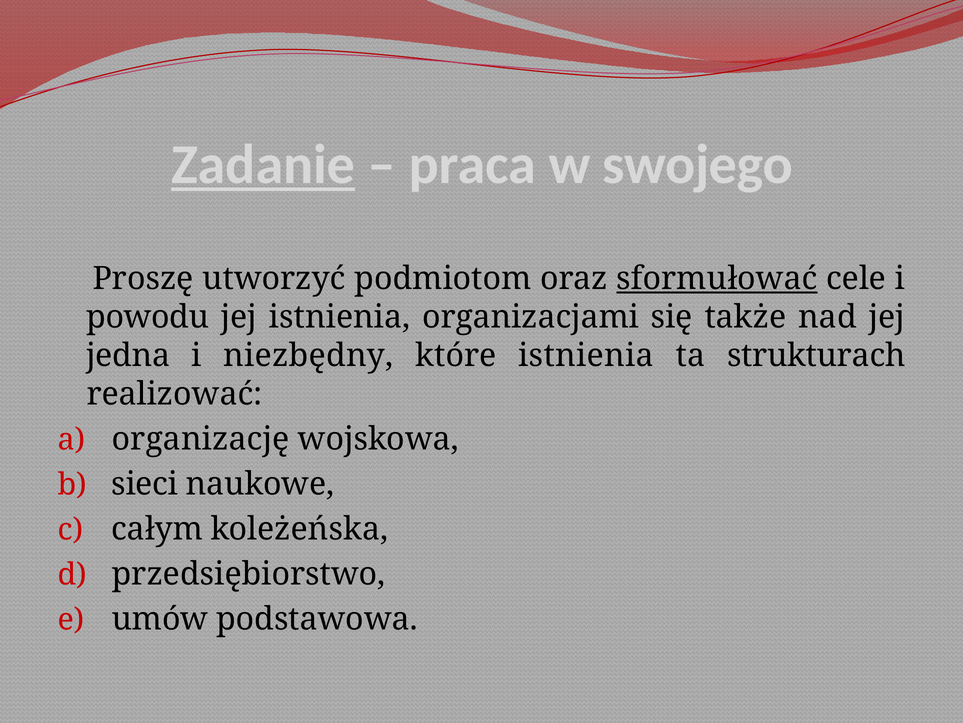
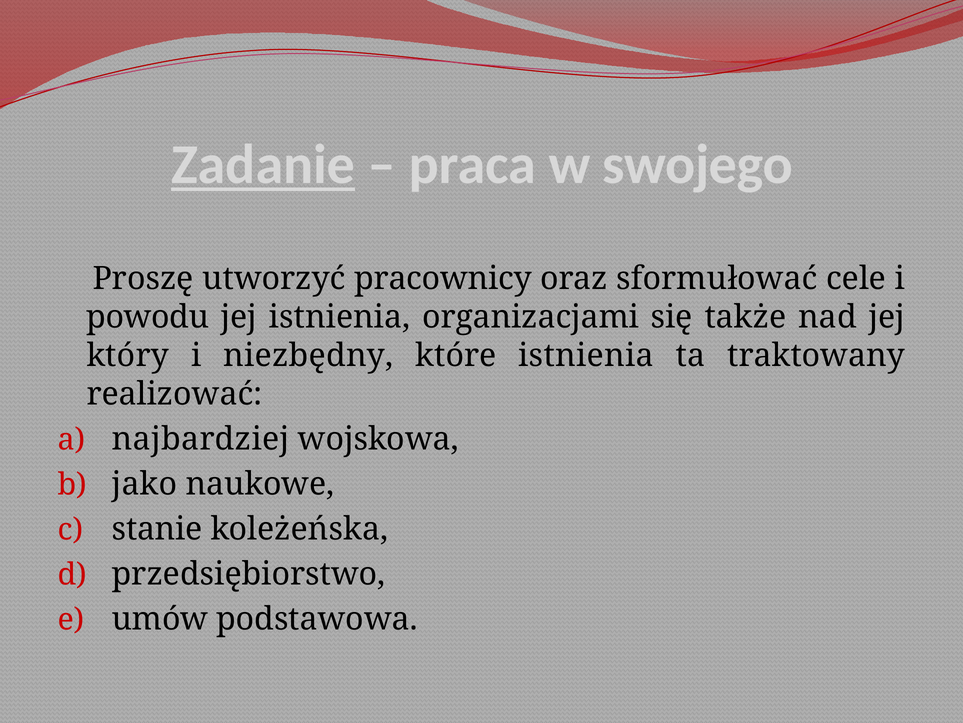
podmiotom: podmiotom -> pracownicy
sformułować underline: present -> none
jedna: jedna -> który
strukturach: strukturach -> traktowany
organizację: organizację -> najbardziej
sieci: sieci -> jako
całym: całym -> stanie
